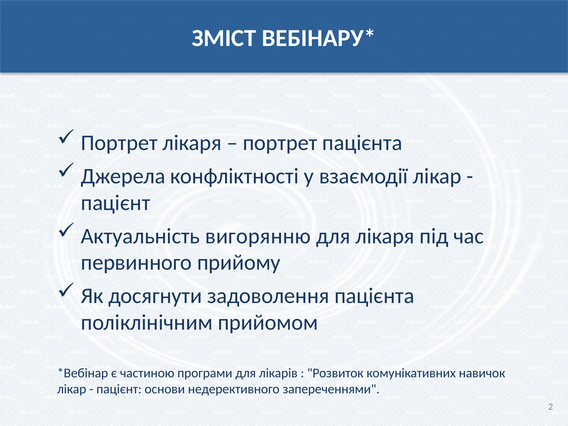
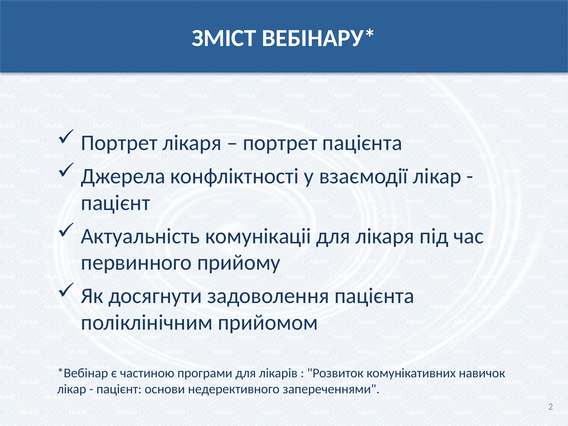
вигорянню: вигорянню -> комунікаціі
